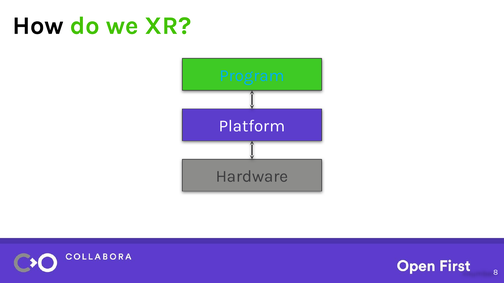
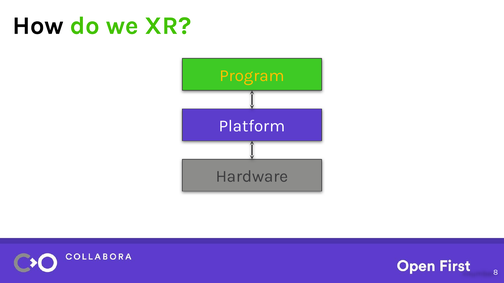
Program colour: light blue -> yellow
